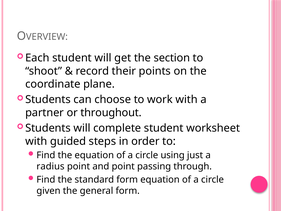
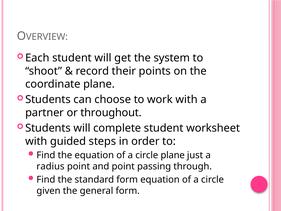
section: section -> system
circle using: using -> plane
